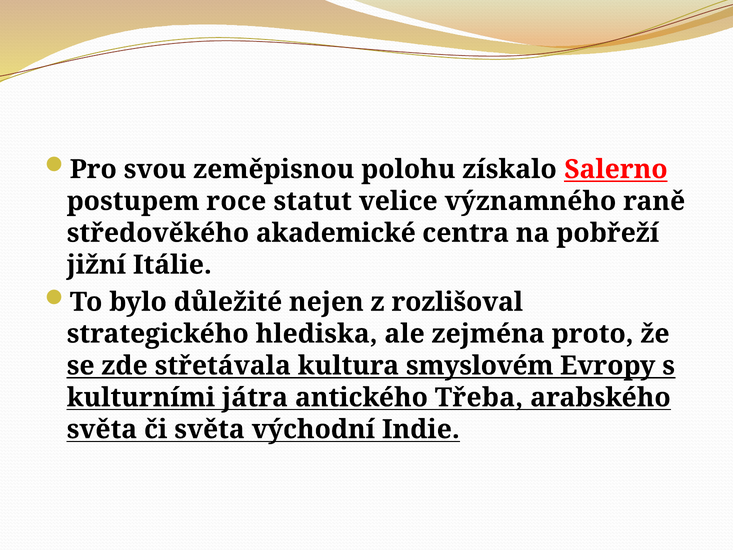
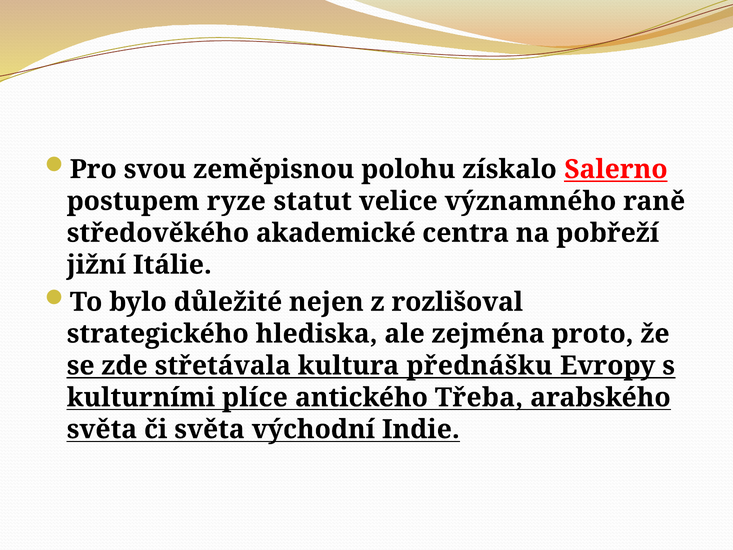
roce: roce -> ryze
smyslovém: smyslovém -> přednášku
játra: játra -> plíce
